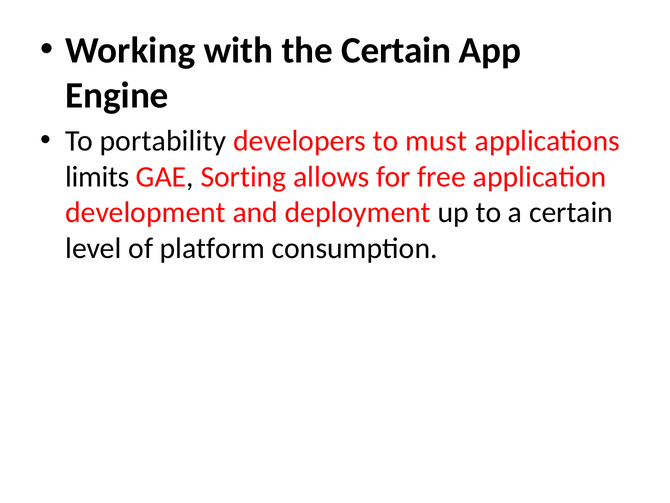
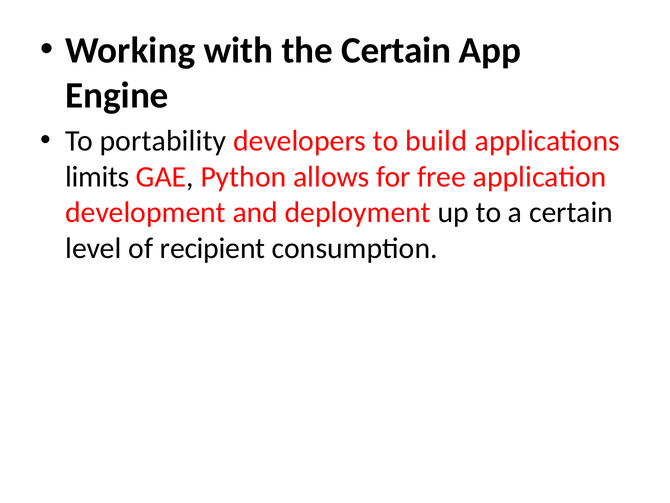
must: must -> build
Sorting: Sorting -> Python
platform: platform -> recipient
